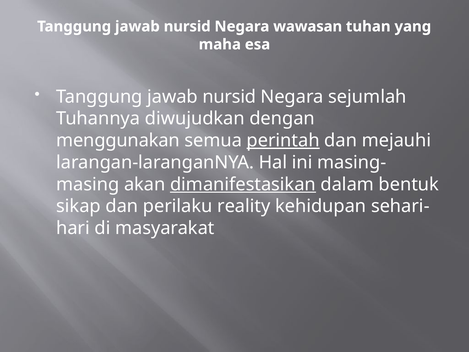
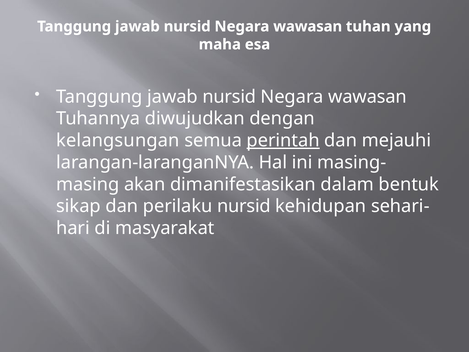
sejumlah at (367, 97): sejumlah -> wawasan
menggunakan: menggunakan -> kelangsungan
dimanifestasikan underline: present -> none
perilaku reality: reality -> nursid
